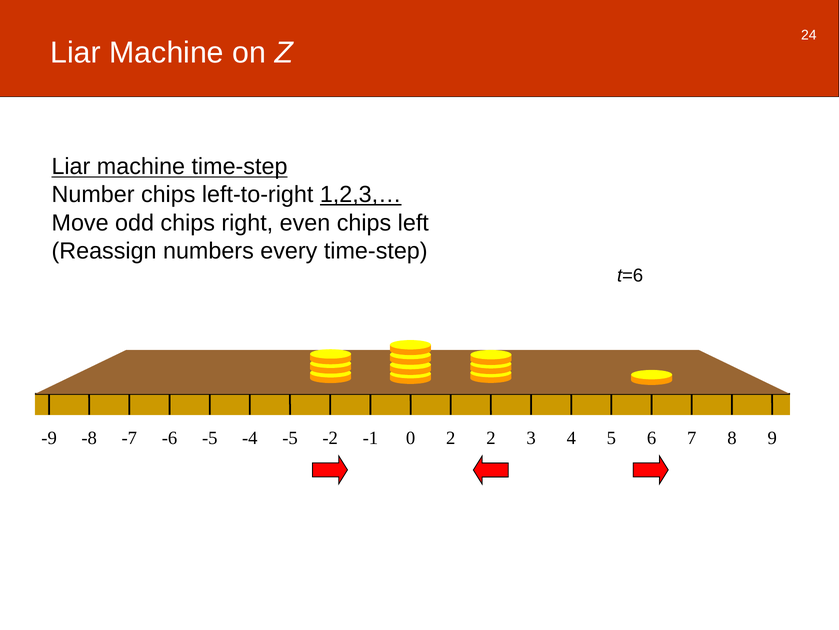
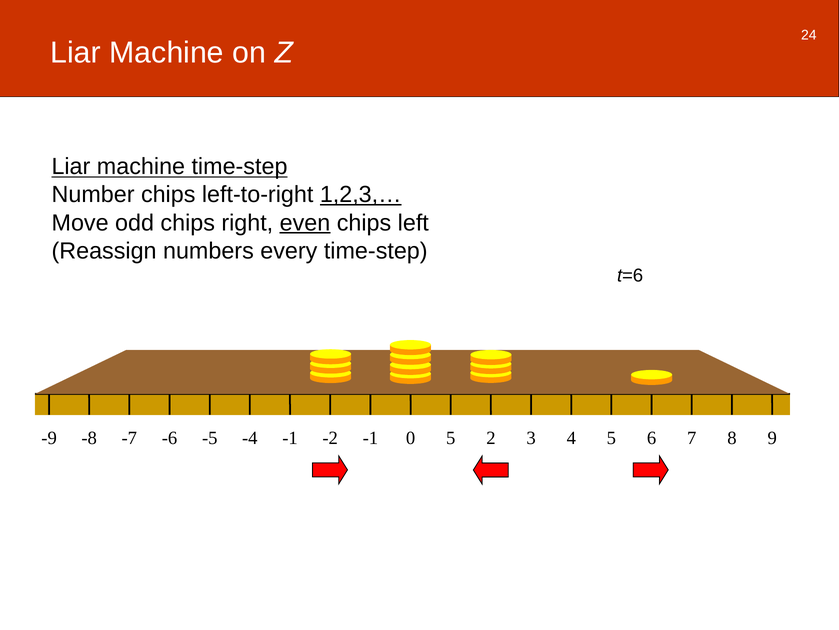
even underline: none -> present
-4 -5: -5 -> -1
0 2: 2 -> 5
